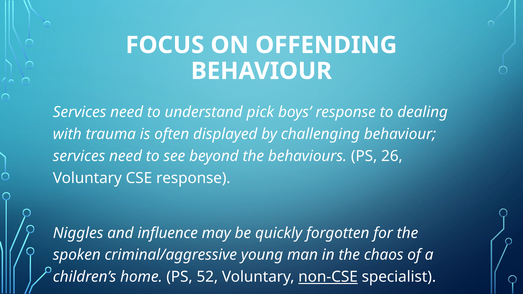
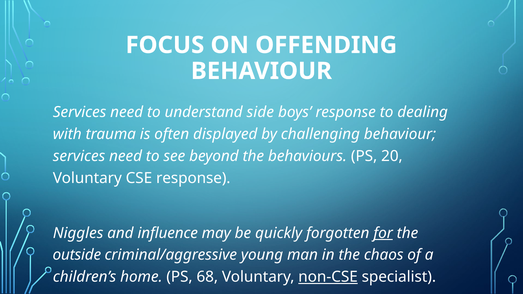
pick: pick -> side
26: 26 -> 20
for underline: none -> present
spoken: spoken -> outside
52: 52 -> 68
